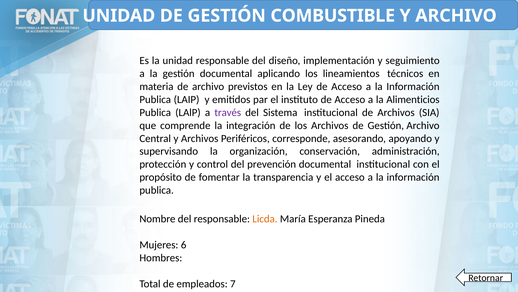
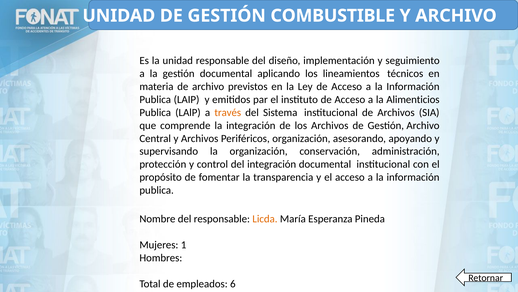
través colour: purple -> orange
Periféricos corresponde: corresponde -> organización
del prevención: prevención -> integración
6: 6 -> 1
7: 7 -> 6
